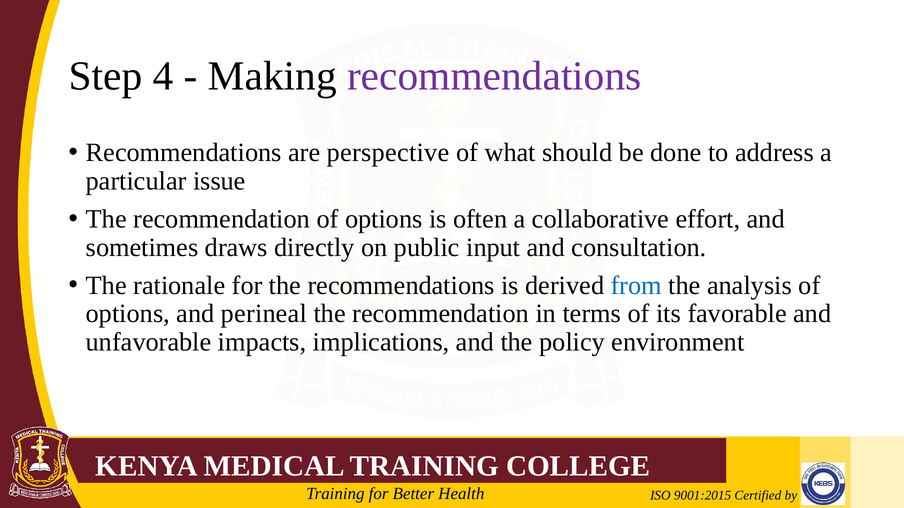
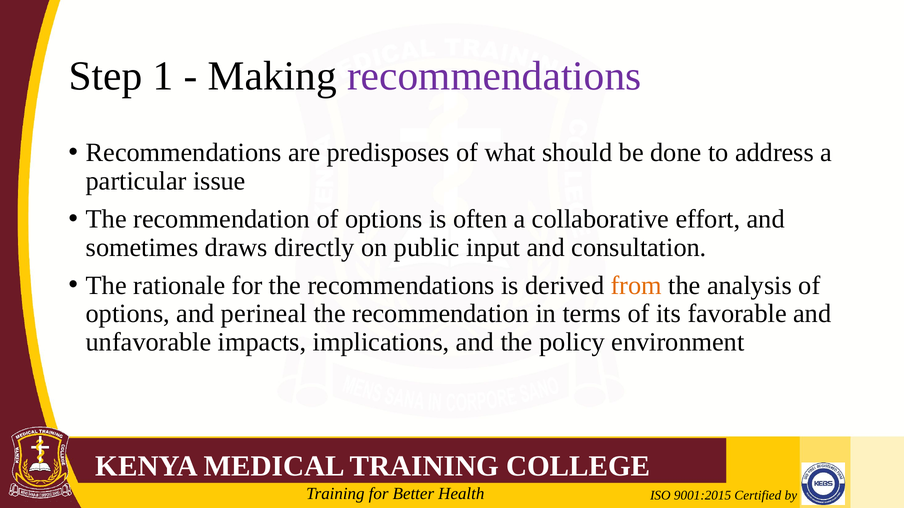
4: 4 -> 1
perspective: perspective -> predisposes
from colour: blue -> orange
